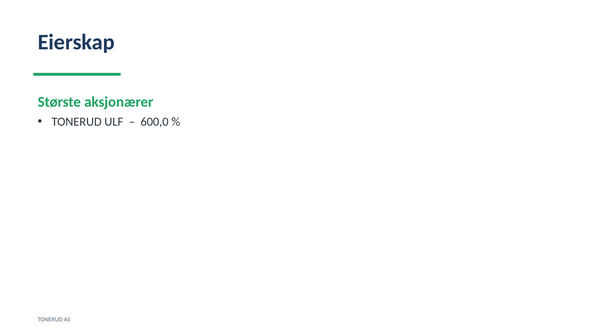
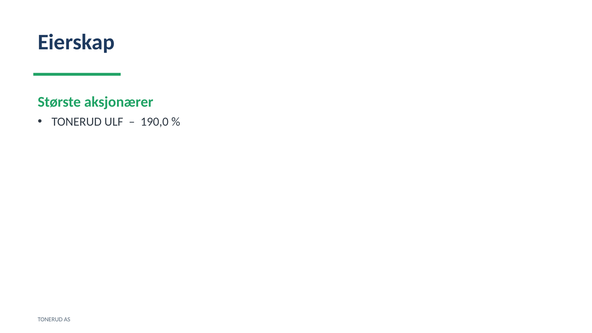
600,0: 600,0 -> 190,0
